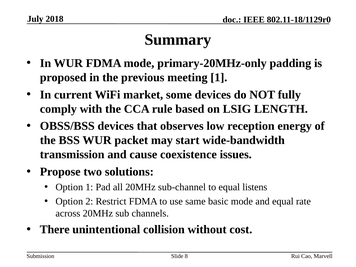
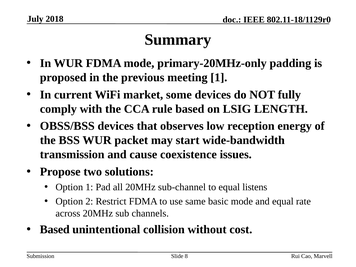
There at (55, 230): There -> Based
